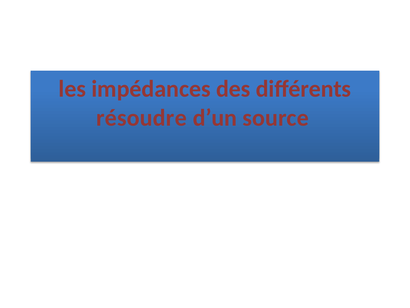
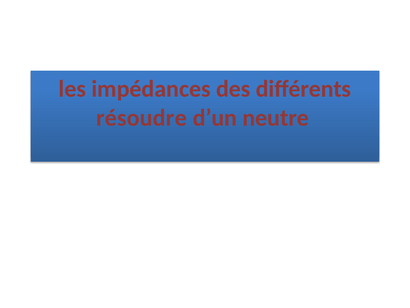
source: source -> neutre
